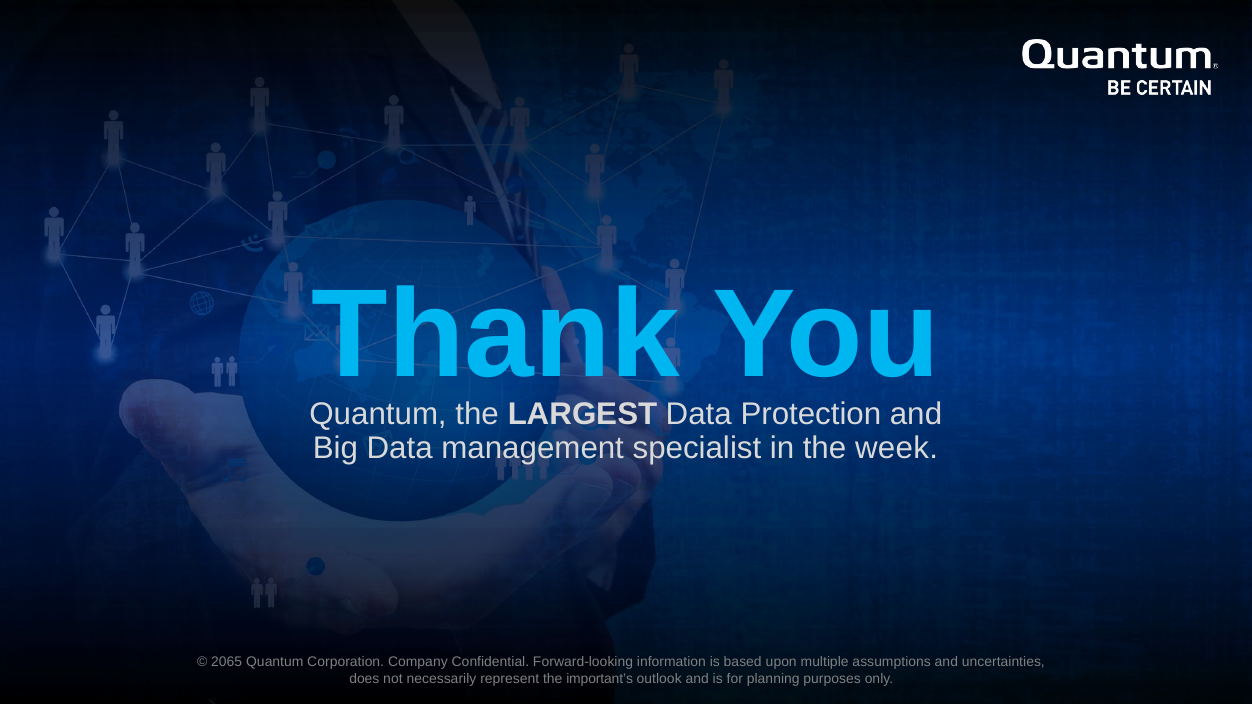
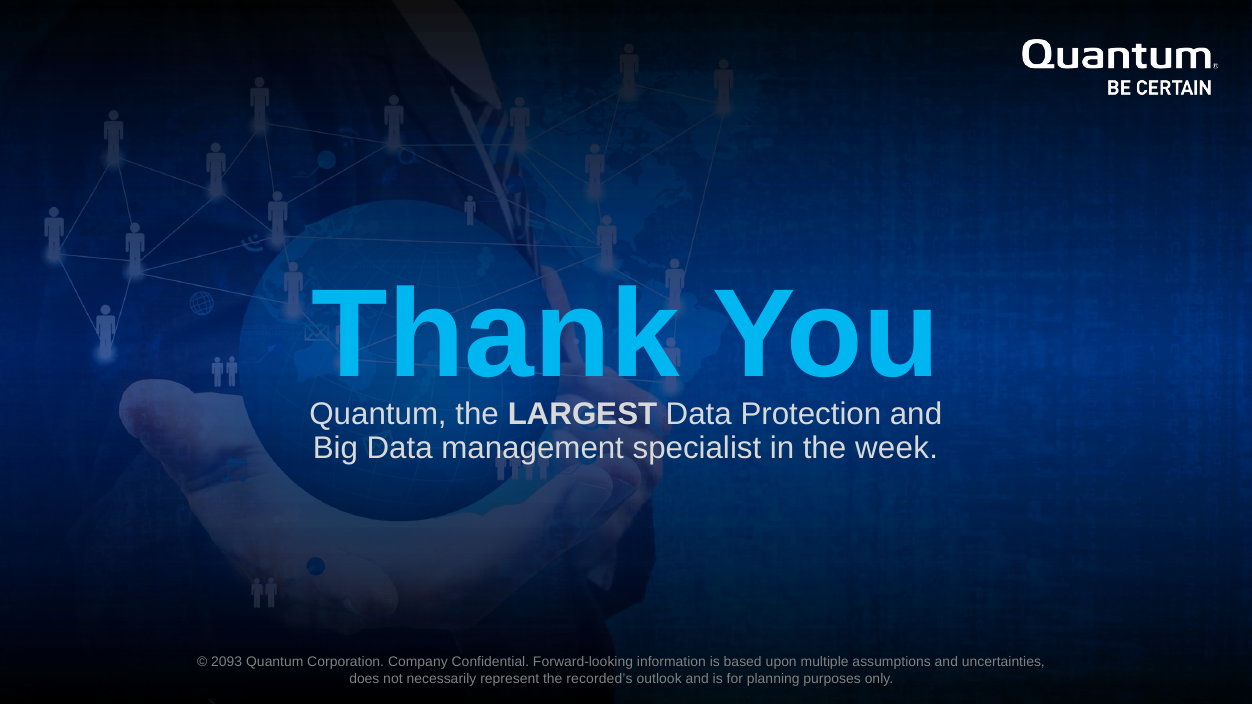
2065: 2065 -> 2093
important’s: important’s -> recorded’s
